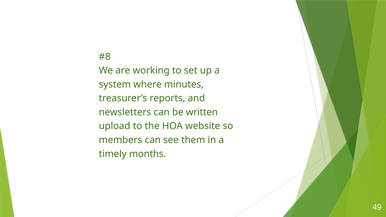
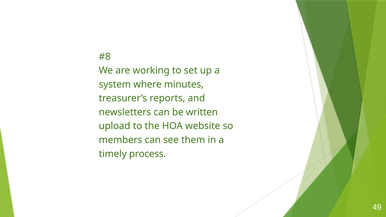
months: months -> process
